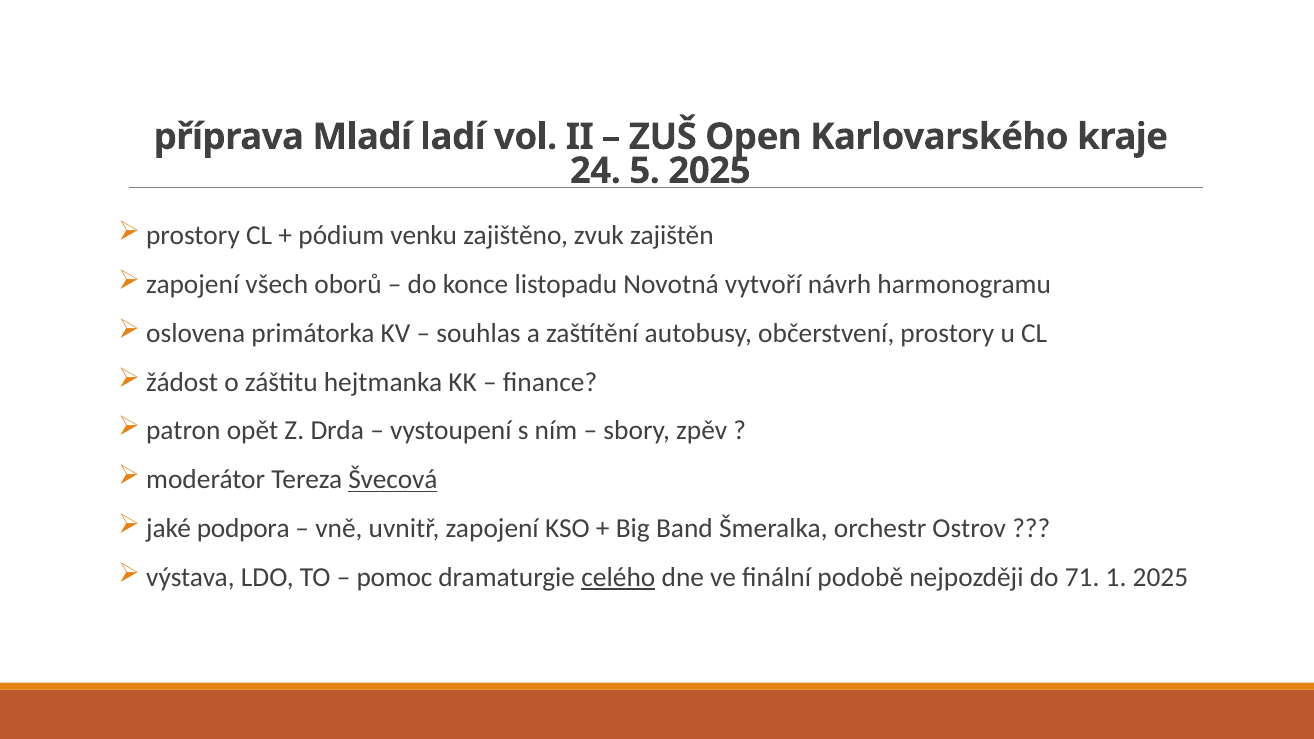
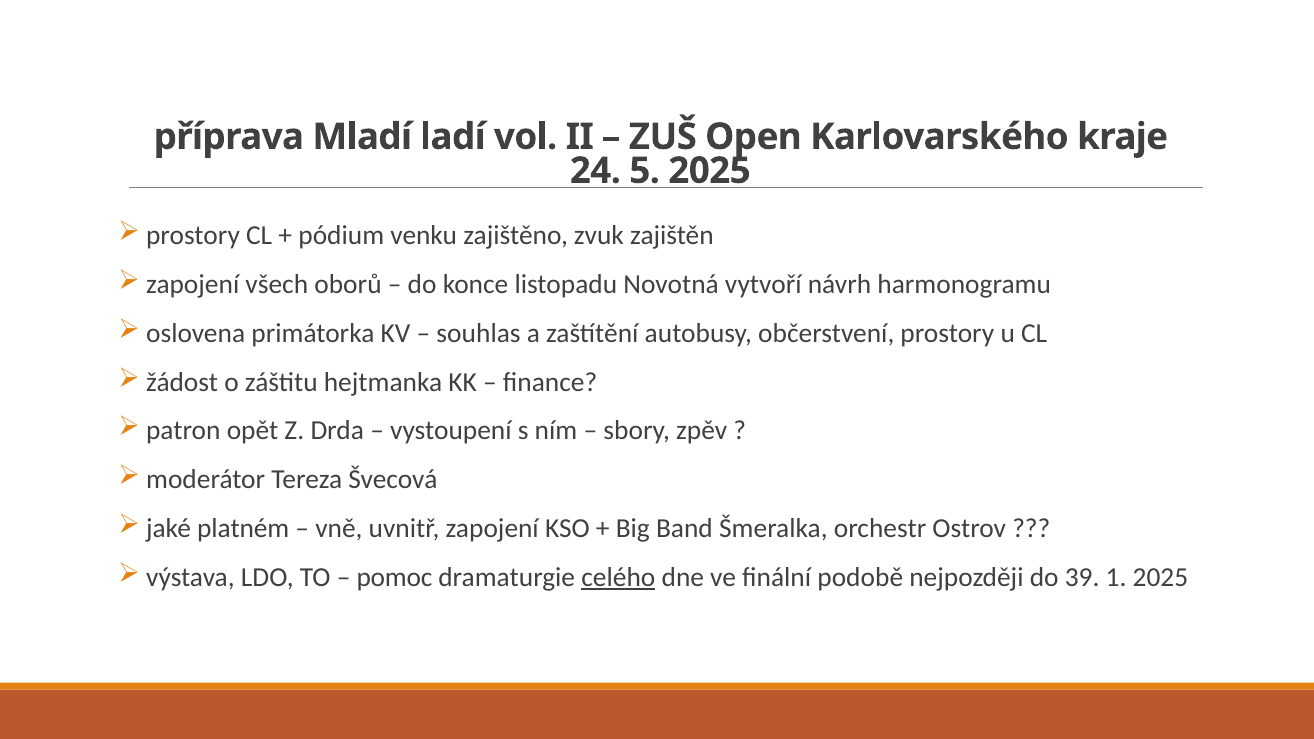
Švecová underline: present -> none
podpora: podpora -> platném
71: 71 -> 39
